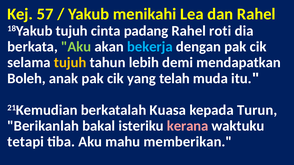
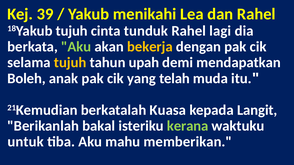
57: 57 -> 39
padang: padang -> tunduk
roti: roti -> lagi
bekerja colour: light blue -> yellow
lebih: lebih -> upah
Turun: Turun -> Langit
kerana colour: pink -> light green
tetapi: tetapi -> untuk
